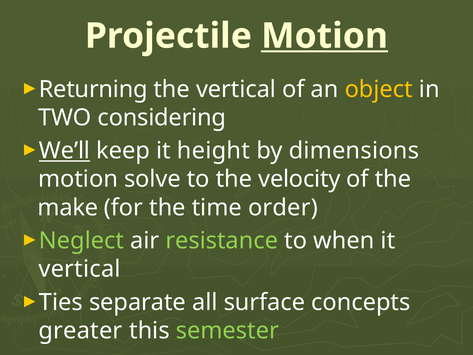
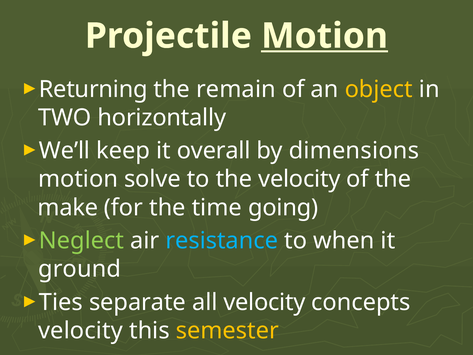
the vertical: vertical -> remain
considering: considering -> horizontally
We’ll underline: present -> none
height: height -> overall
order: order -> going
resistance colour: light green -> light blue
vertical at (80, 269): vertical -> ground
all surface: surface -> velocity
greater at (80, 330): greater -> velocity
semester colour: light green -> yellow
